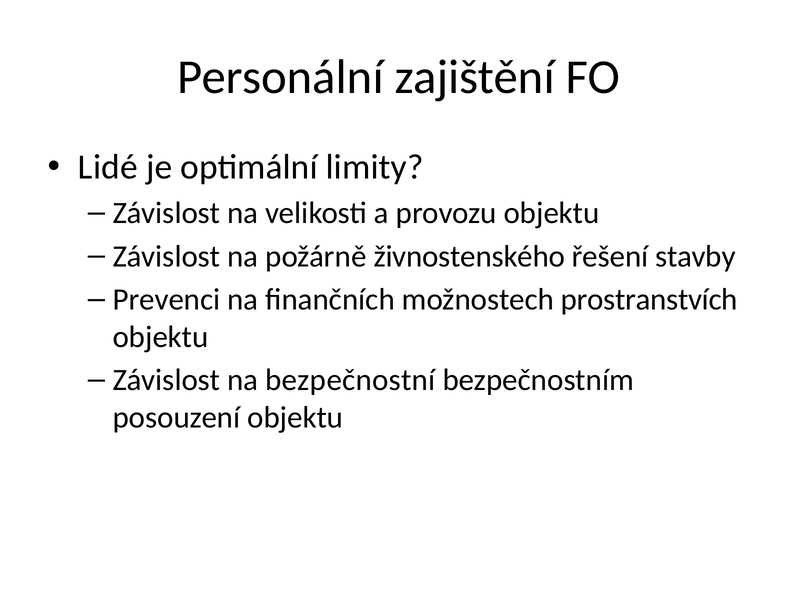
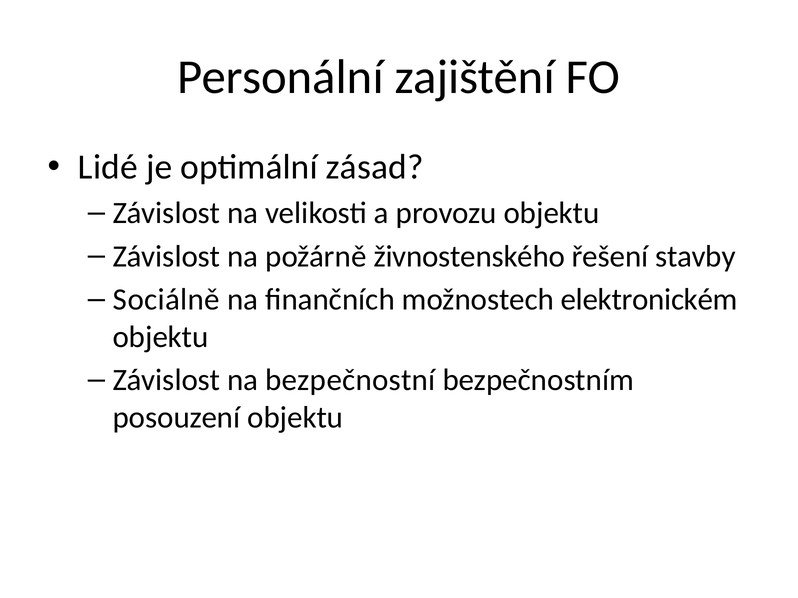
limity: limity -> zásad
Prevenci: Prevenci -> Sociálně
prostranstvích: prostranstvích -> elektronickém
